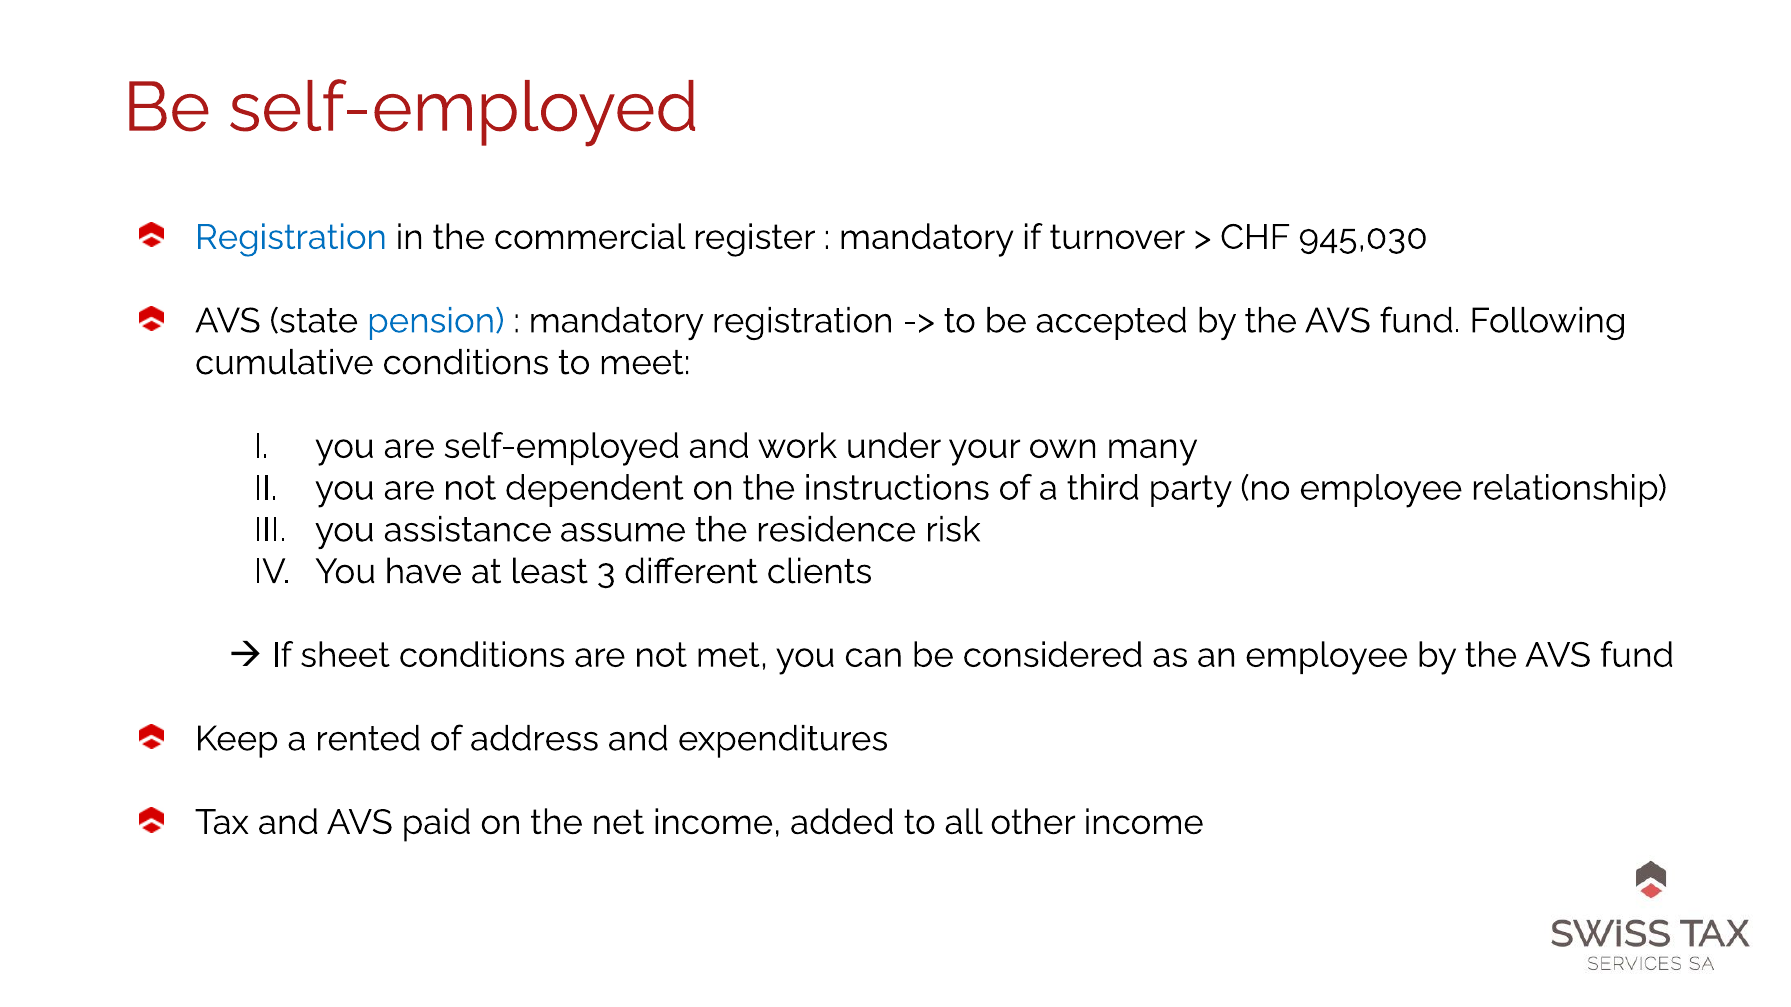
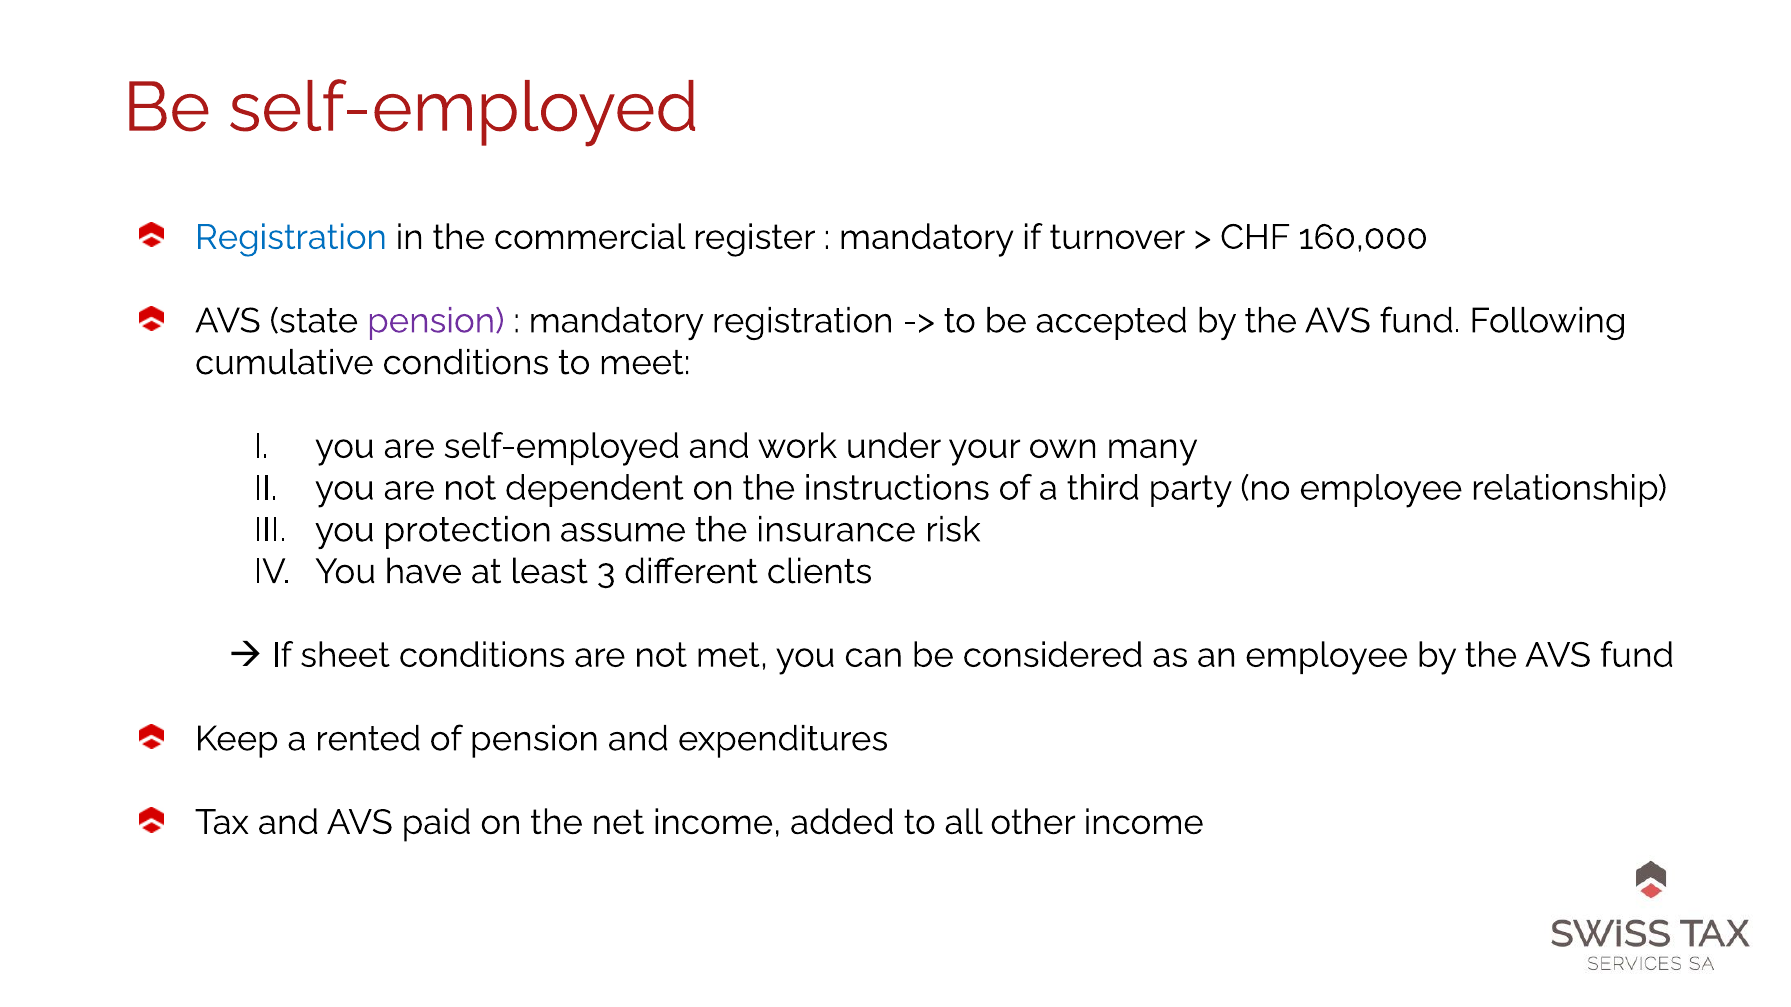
945,030: 945,030 -> 160,000
pension at (436, 321) colour: blue -> purple
assistance: assistance -> protection
residence: residence -> insurance
of address: address -> pension
